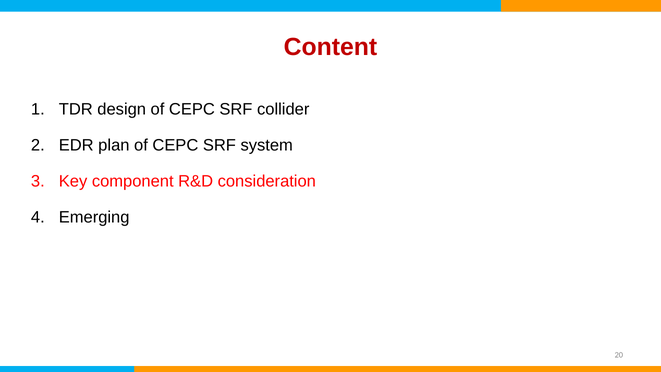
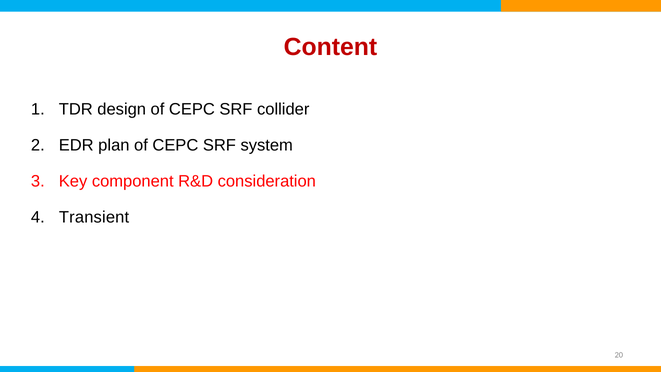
Emerging: Emerging -> Transient
